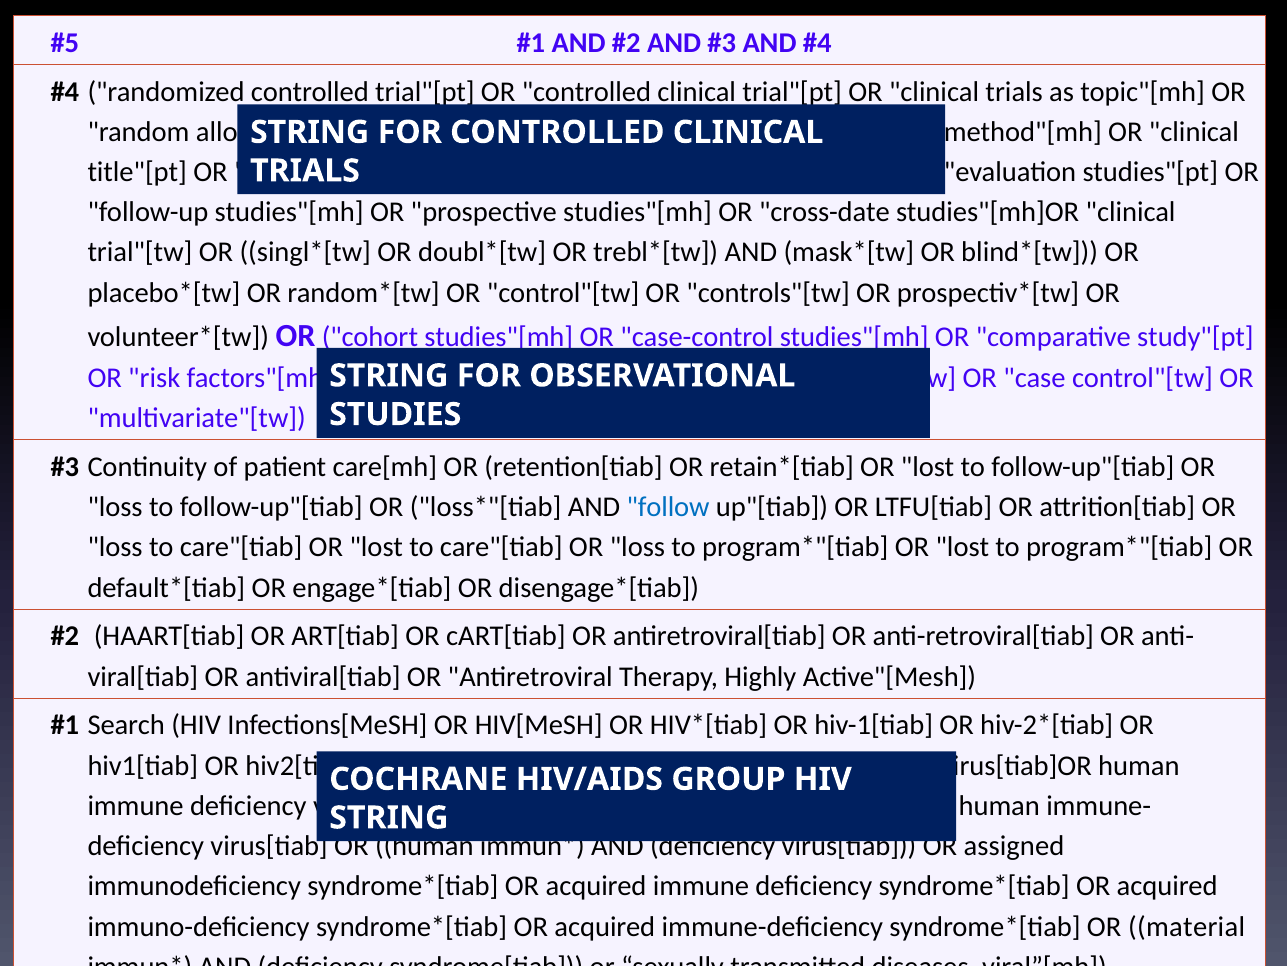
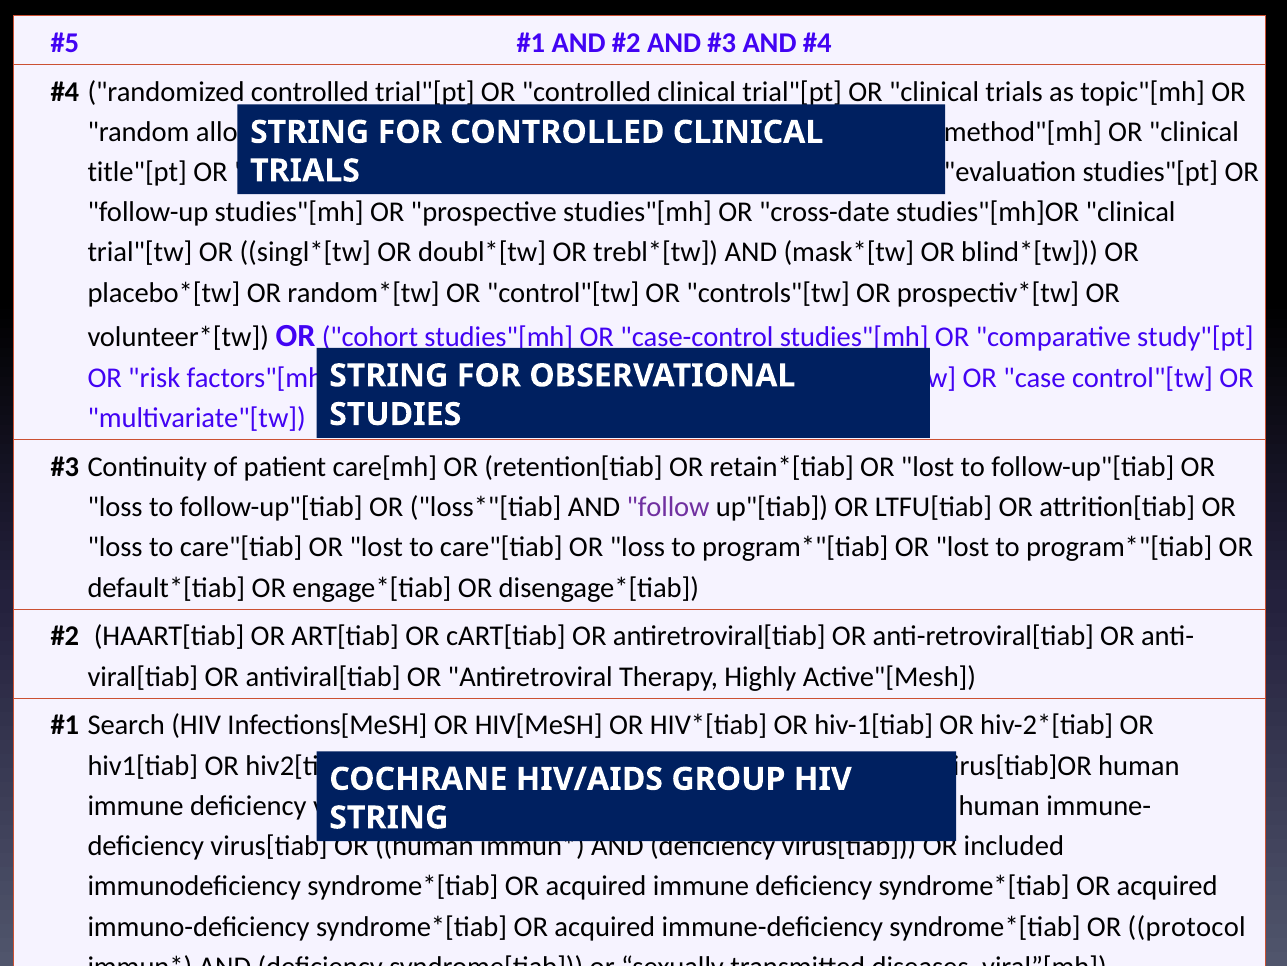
follow colour: blue -> purple
assigned: assigned -> included
material: material -> protocol
